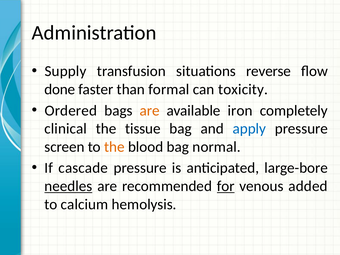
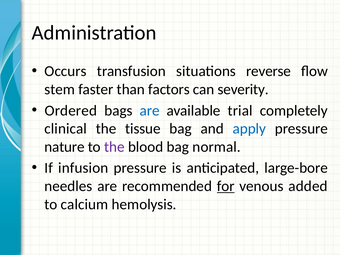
Supply: Supply -> Occurs
done: done -> stem
formal: formal -> factors
toxicity: toxicity -> severity
are at (150, 111) colour: orange -> blue
iron: iron -> trial
screen: screen -> nature
the at (114, 147) colour: orange -> purple
cascade: cascade -> infusion
needles underline: present -> none
